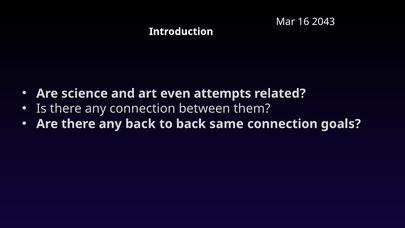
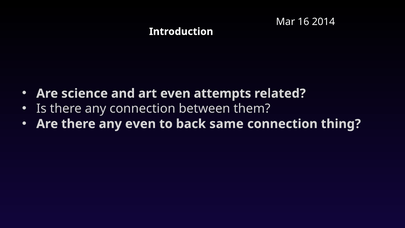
2043: 2043 -> 2014
any back: back -> even
goals: goals -> thing
